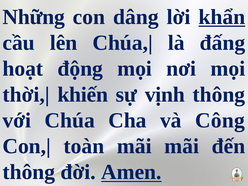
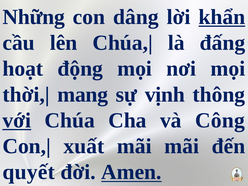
khiến: khiến -> mang
với underline: none -> present
toàn: toàn -> xuất
thông at (29, 172): thông -> quyết
